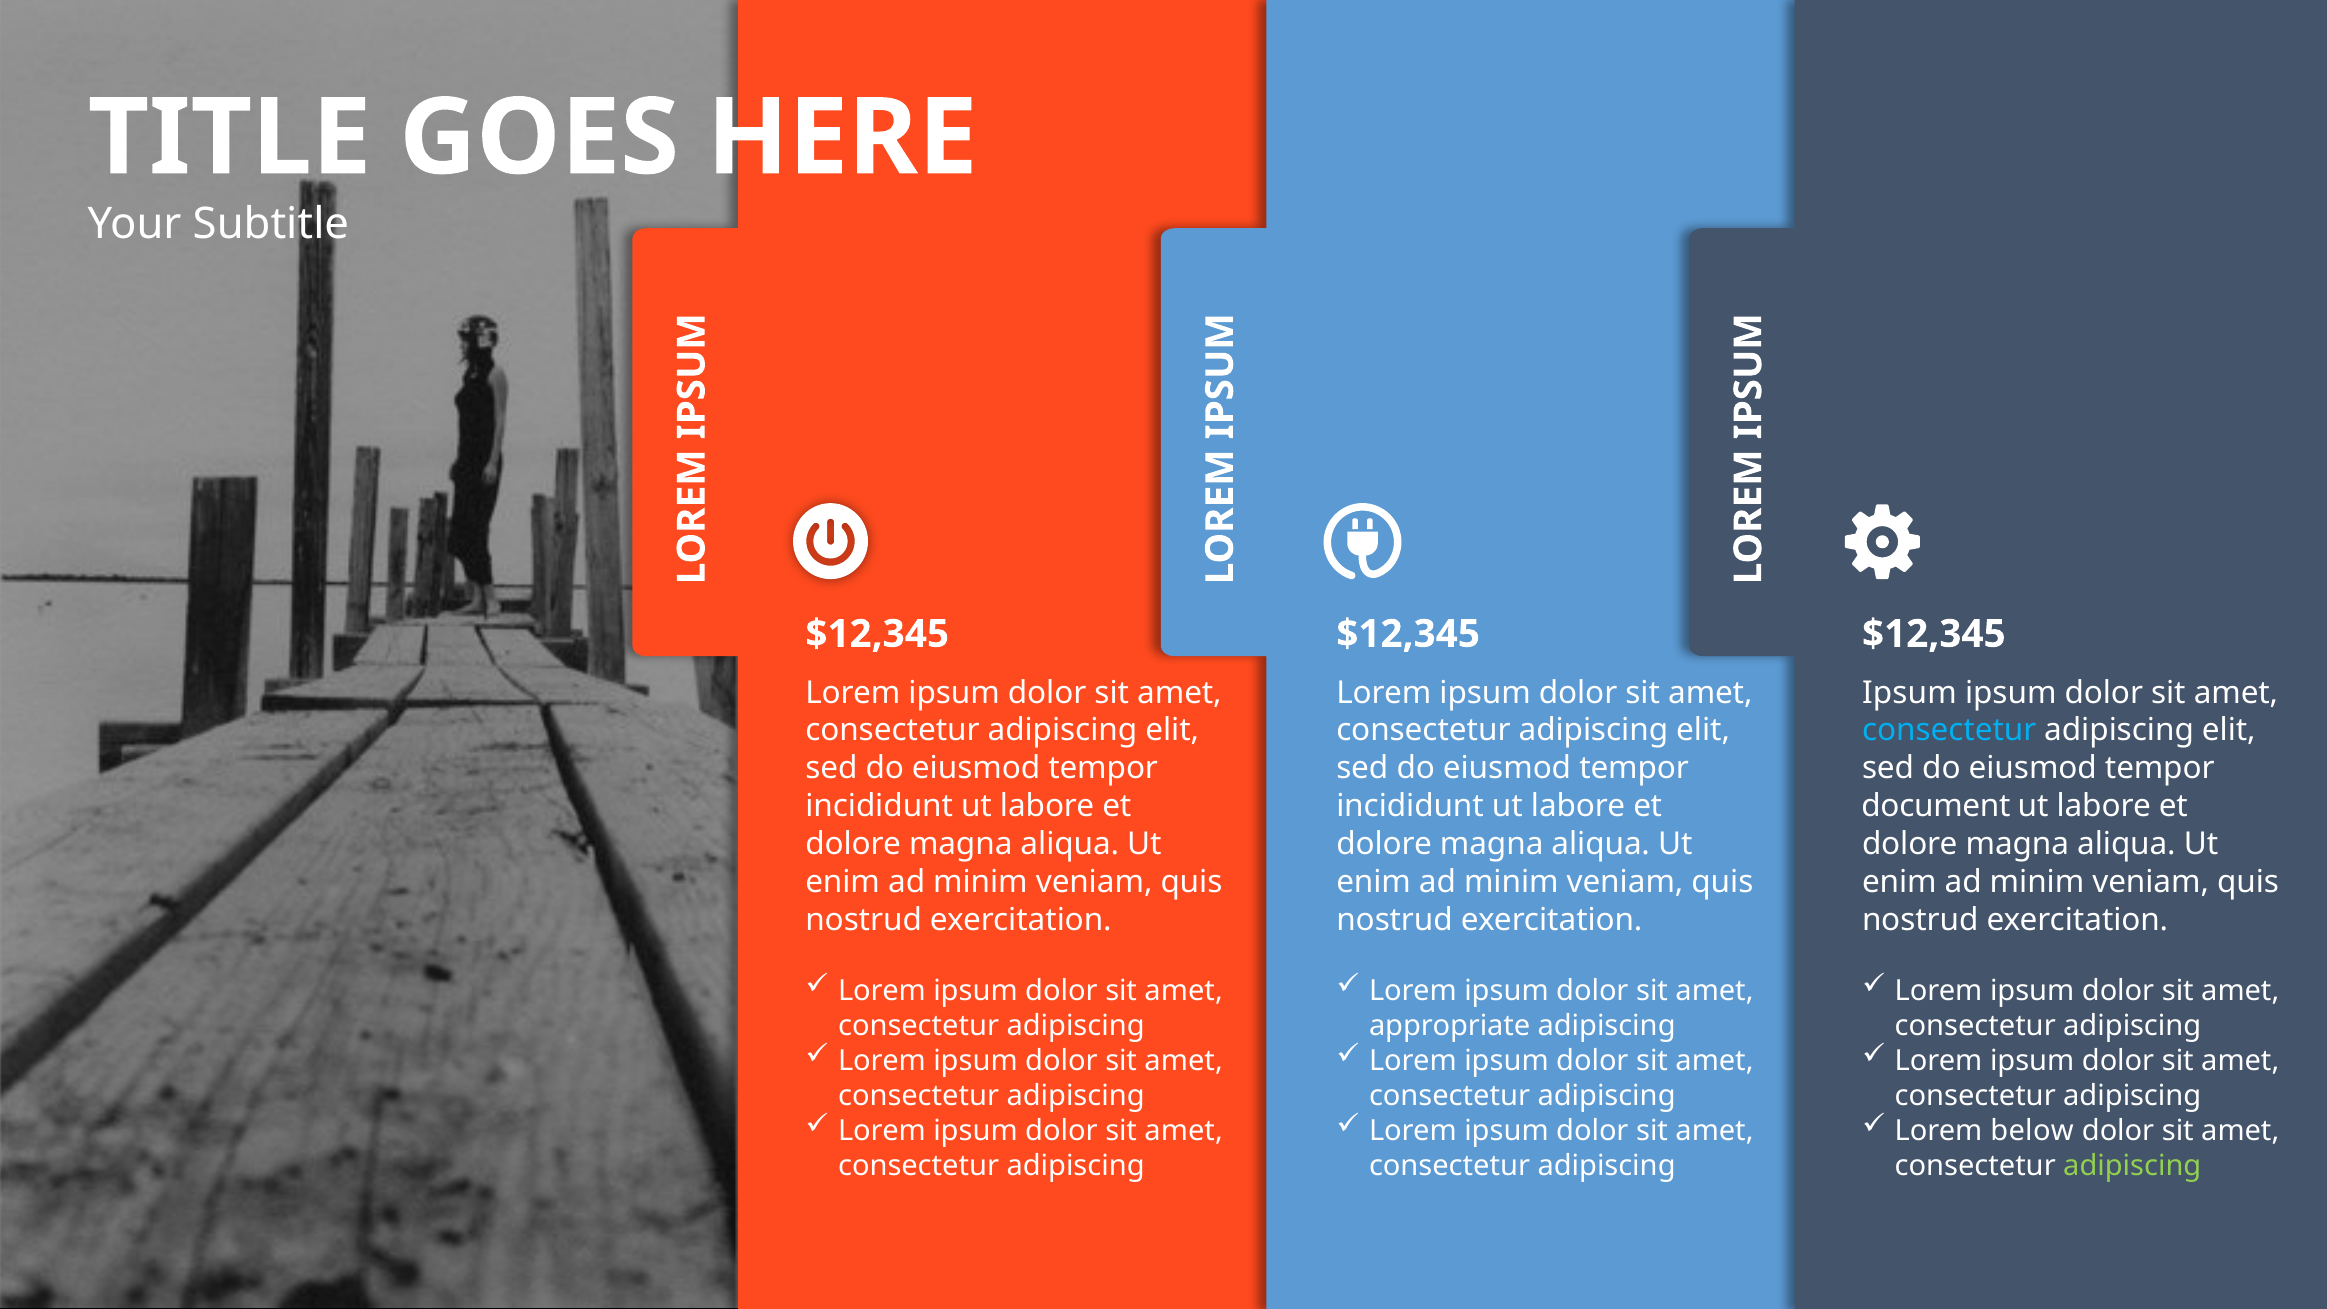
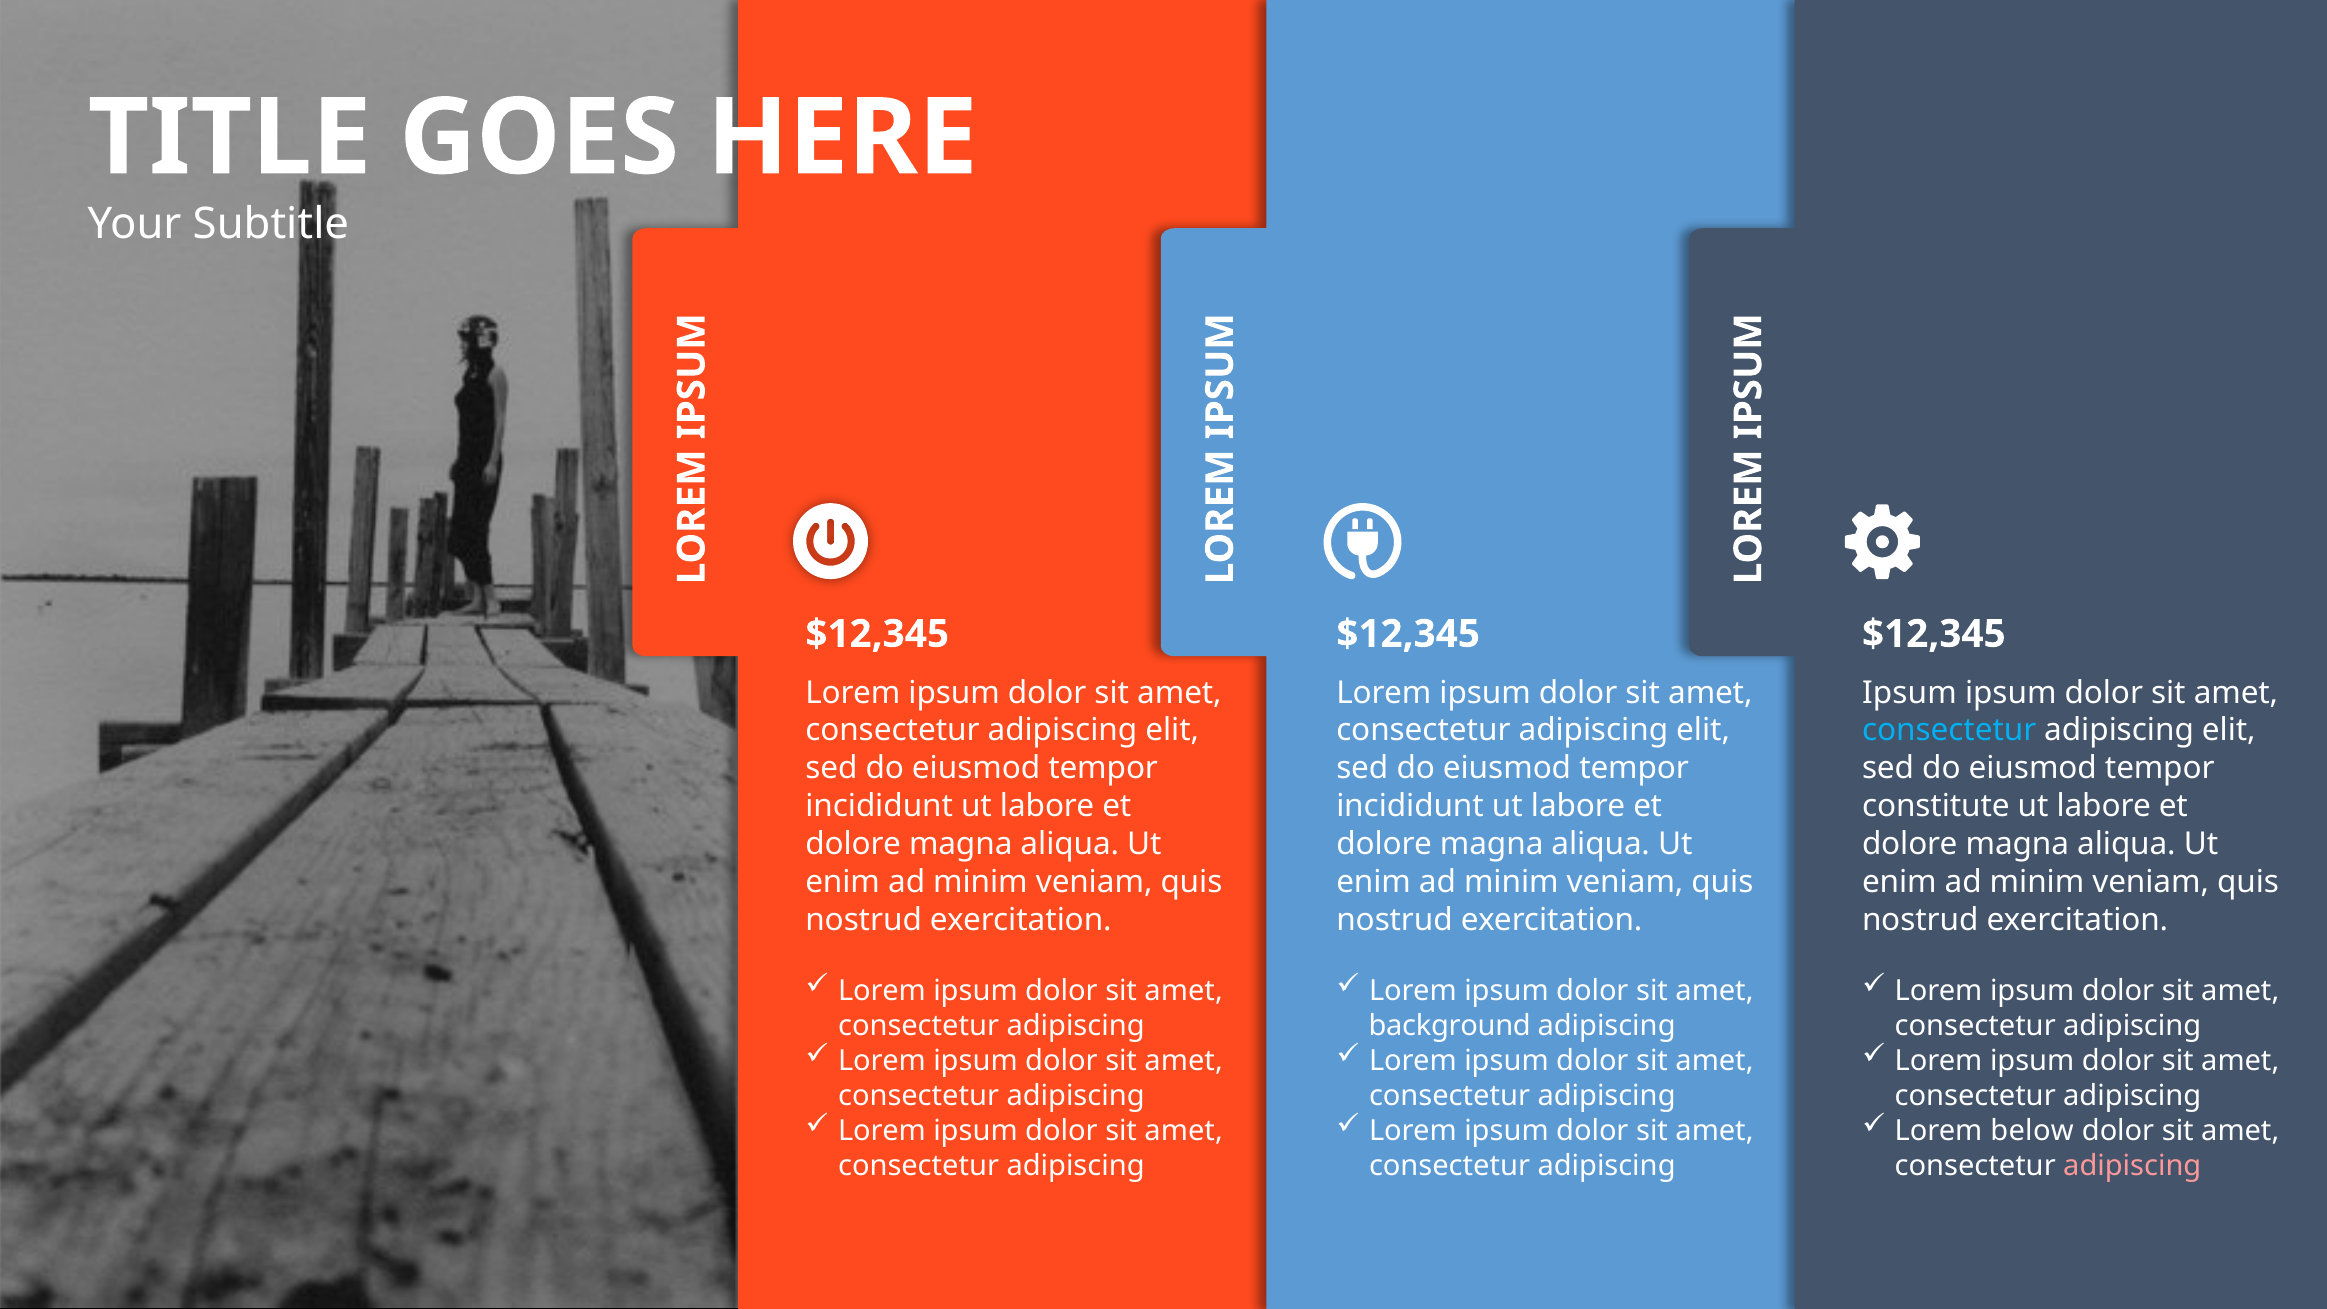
document: document -> constitute
appropriate: appropriate -> background
adipiscing at (2132, 1165) colour: light green -> pink
